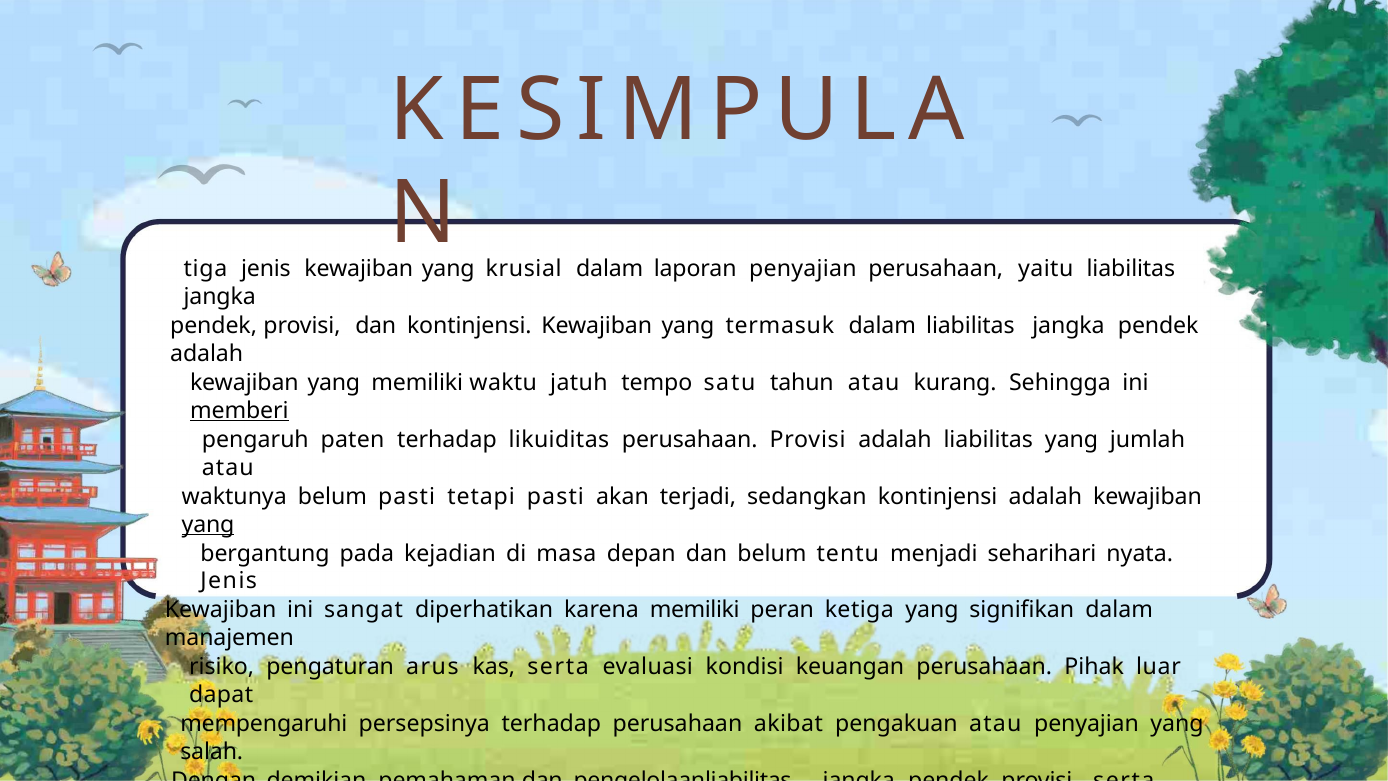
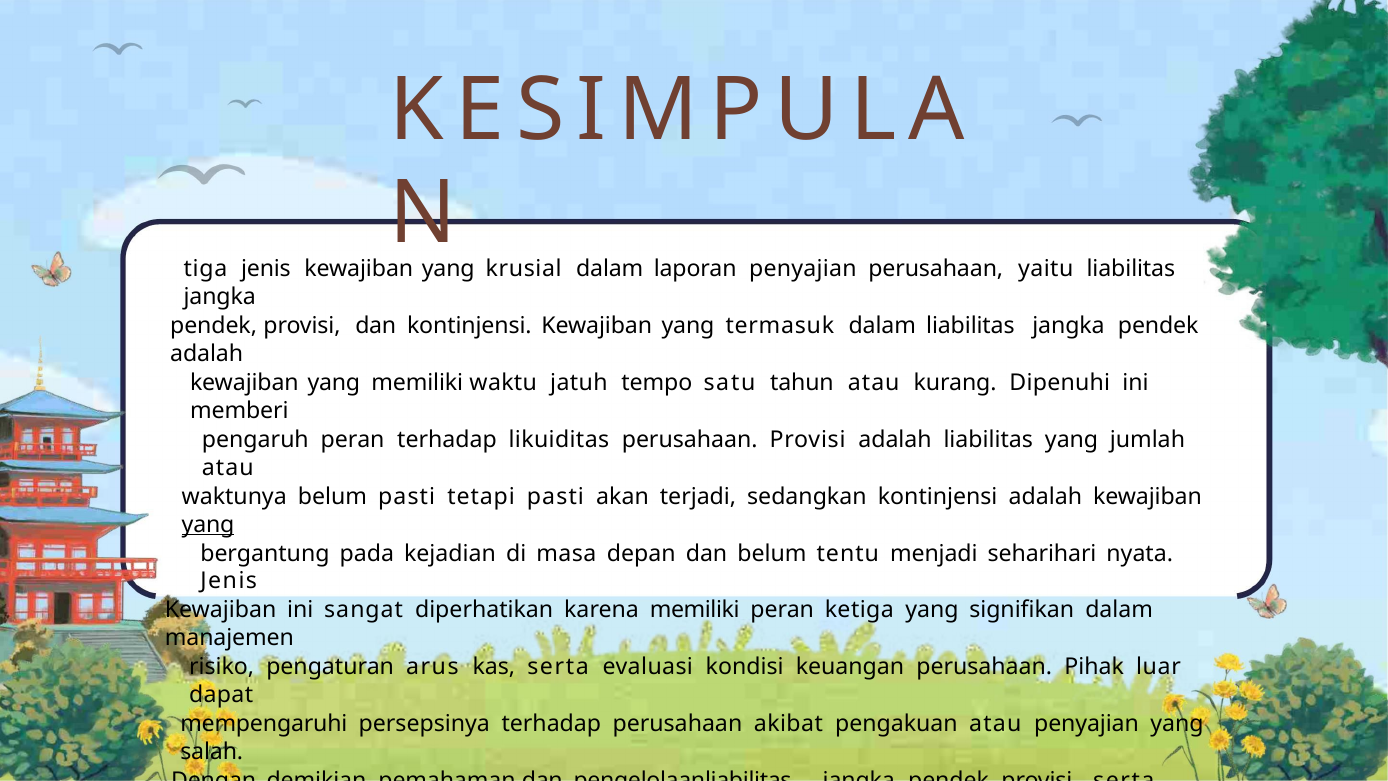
Sehingga: Sehingga -> Dipenuhi
memberi underline: present -> none
pengaruh paten: paten -> peran
